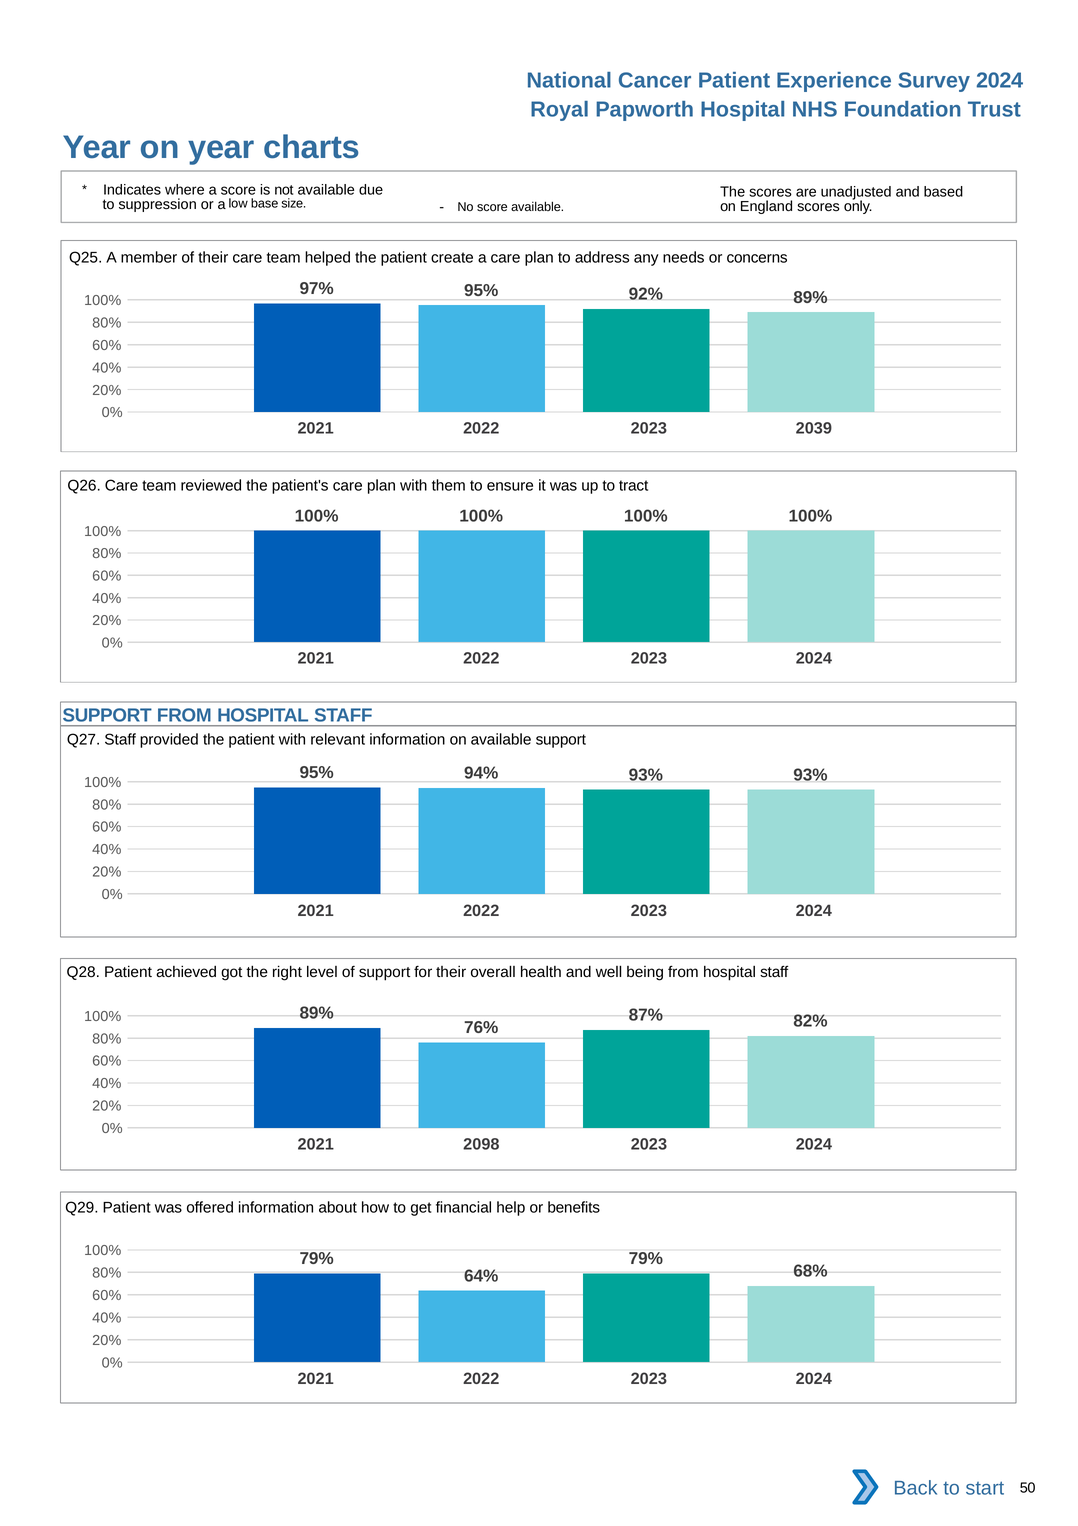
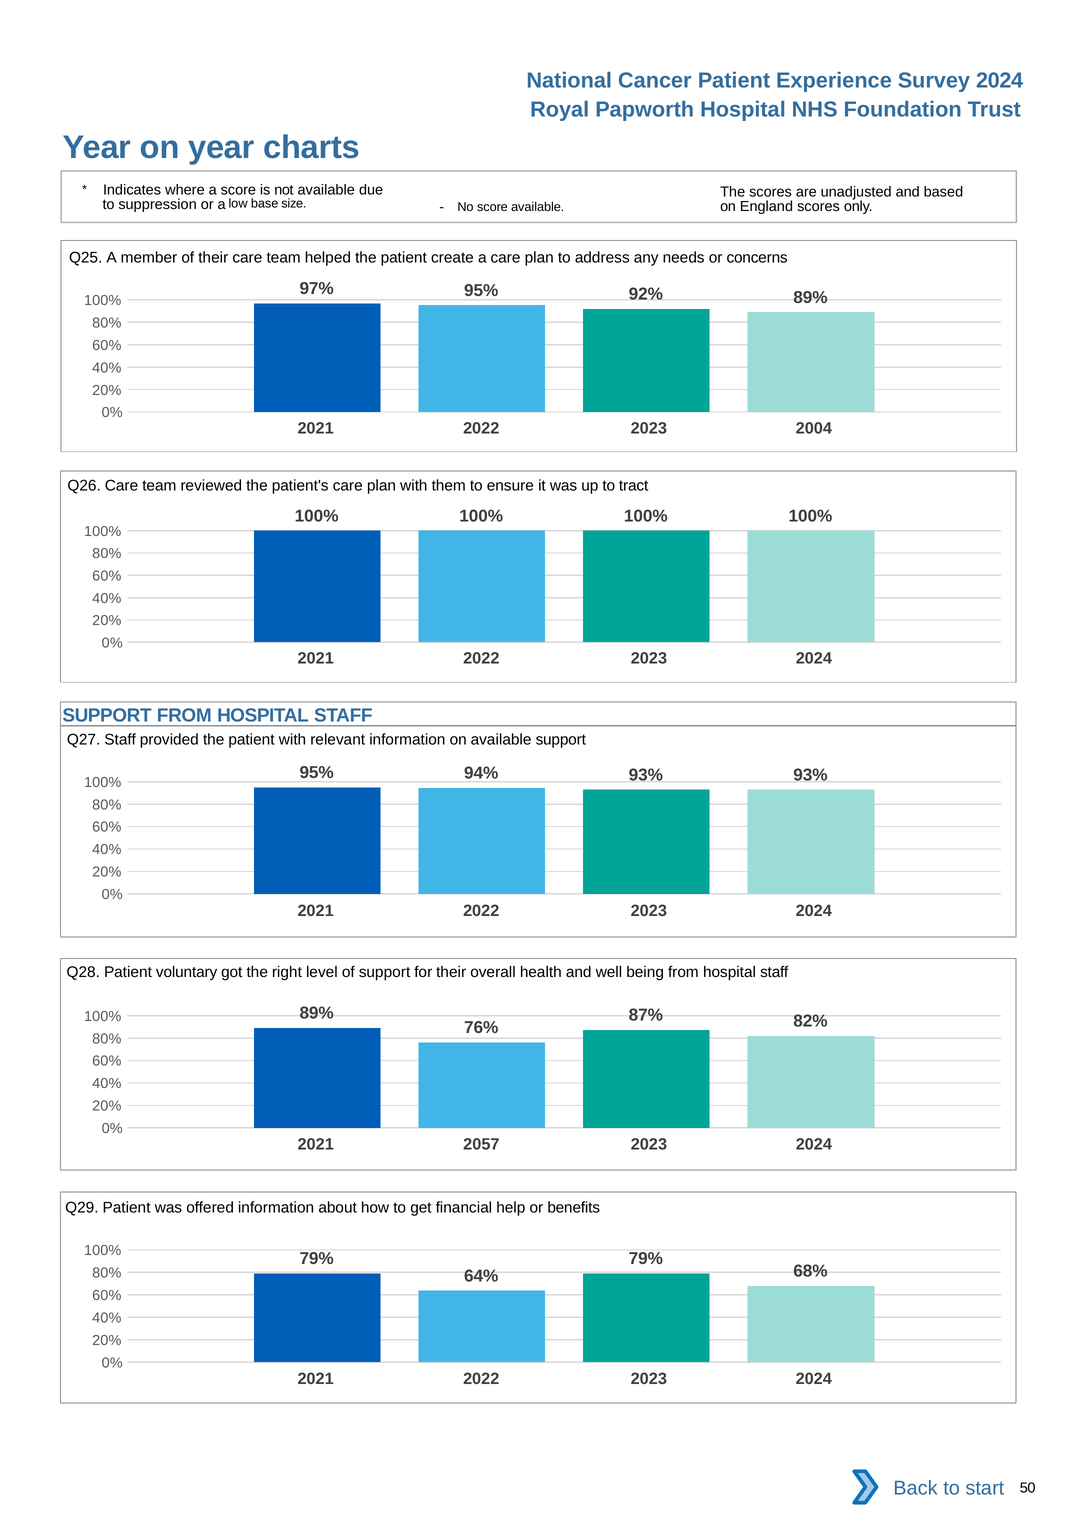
2039: 2039 -> 2004
achieved: achieved -> voluntary
2098: 2098 -> 2057
